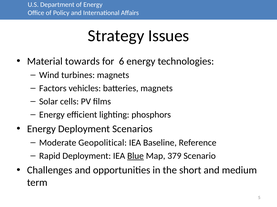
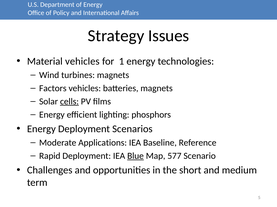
Material towards: towards -> vehicles
6: 6 -> 1
cells underline: none -> present
Geopolitical: Geopolitical -> Applications
379: 379 -> 577
